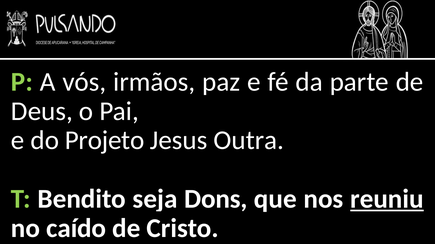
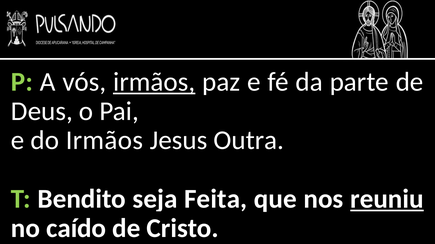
irmãos at (154, 82) underline: none -> present
do Projeto: Projeto -> Irmãos
Dons: Dons -> Feita
